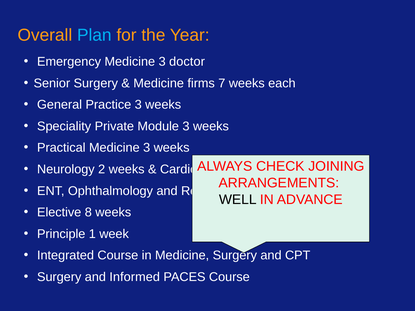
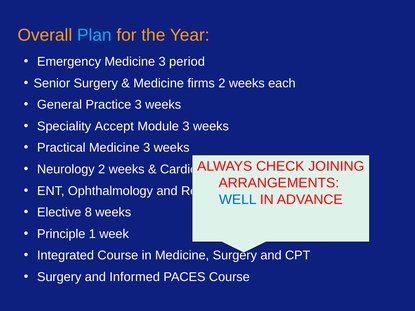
doctor: doctor -> period
firms 7: 7 -> 2
Private: Private -> Accept
WELL colour: black -> blue
